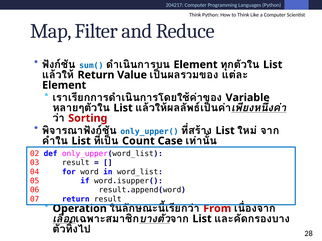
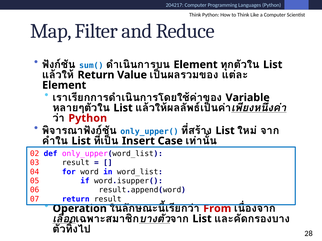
Sorting at (88, 118): Sorting -> Python
Count: Count -> Insert
